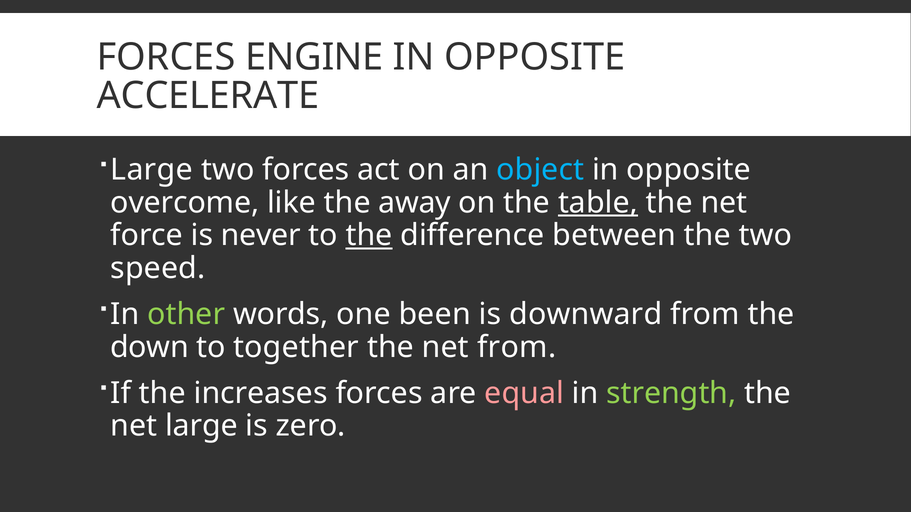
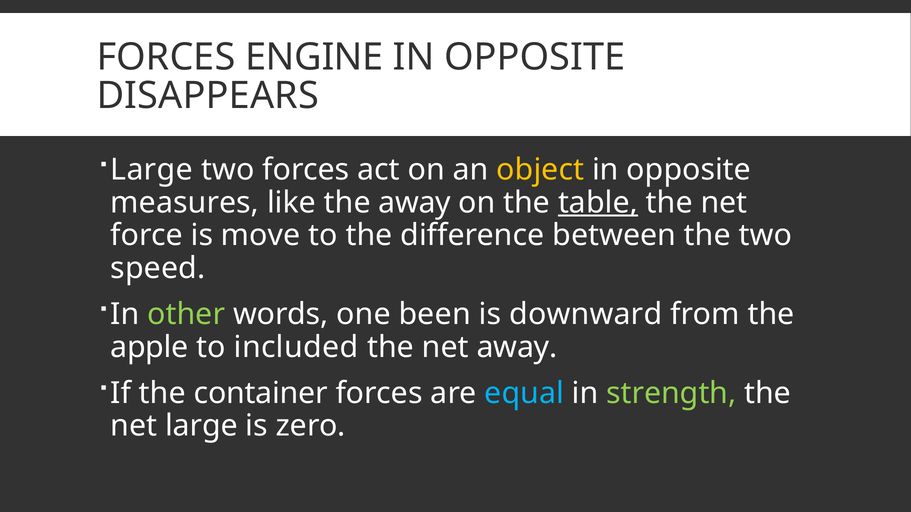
ACCELERATE: ACCELERATE -> DISAPPEARS
object colour: light blue -> yellow
overcome: overcome -> measures
never: never -> move
the at (369, 236) underline: present -> none
down: down -> apple
together: together -> included
net from: from -> away
increases: increases -> container
equal colour: pink -> light blue
